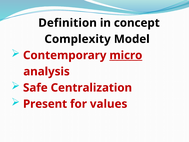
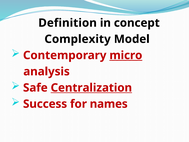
Centralization underline: none -> present
Present: Present -> Success
values: values -> names
